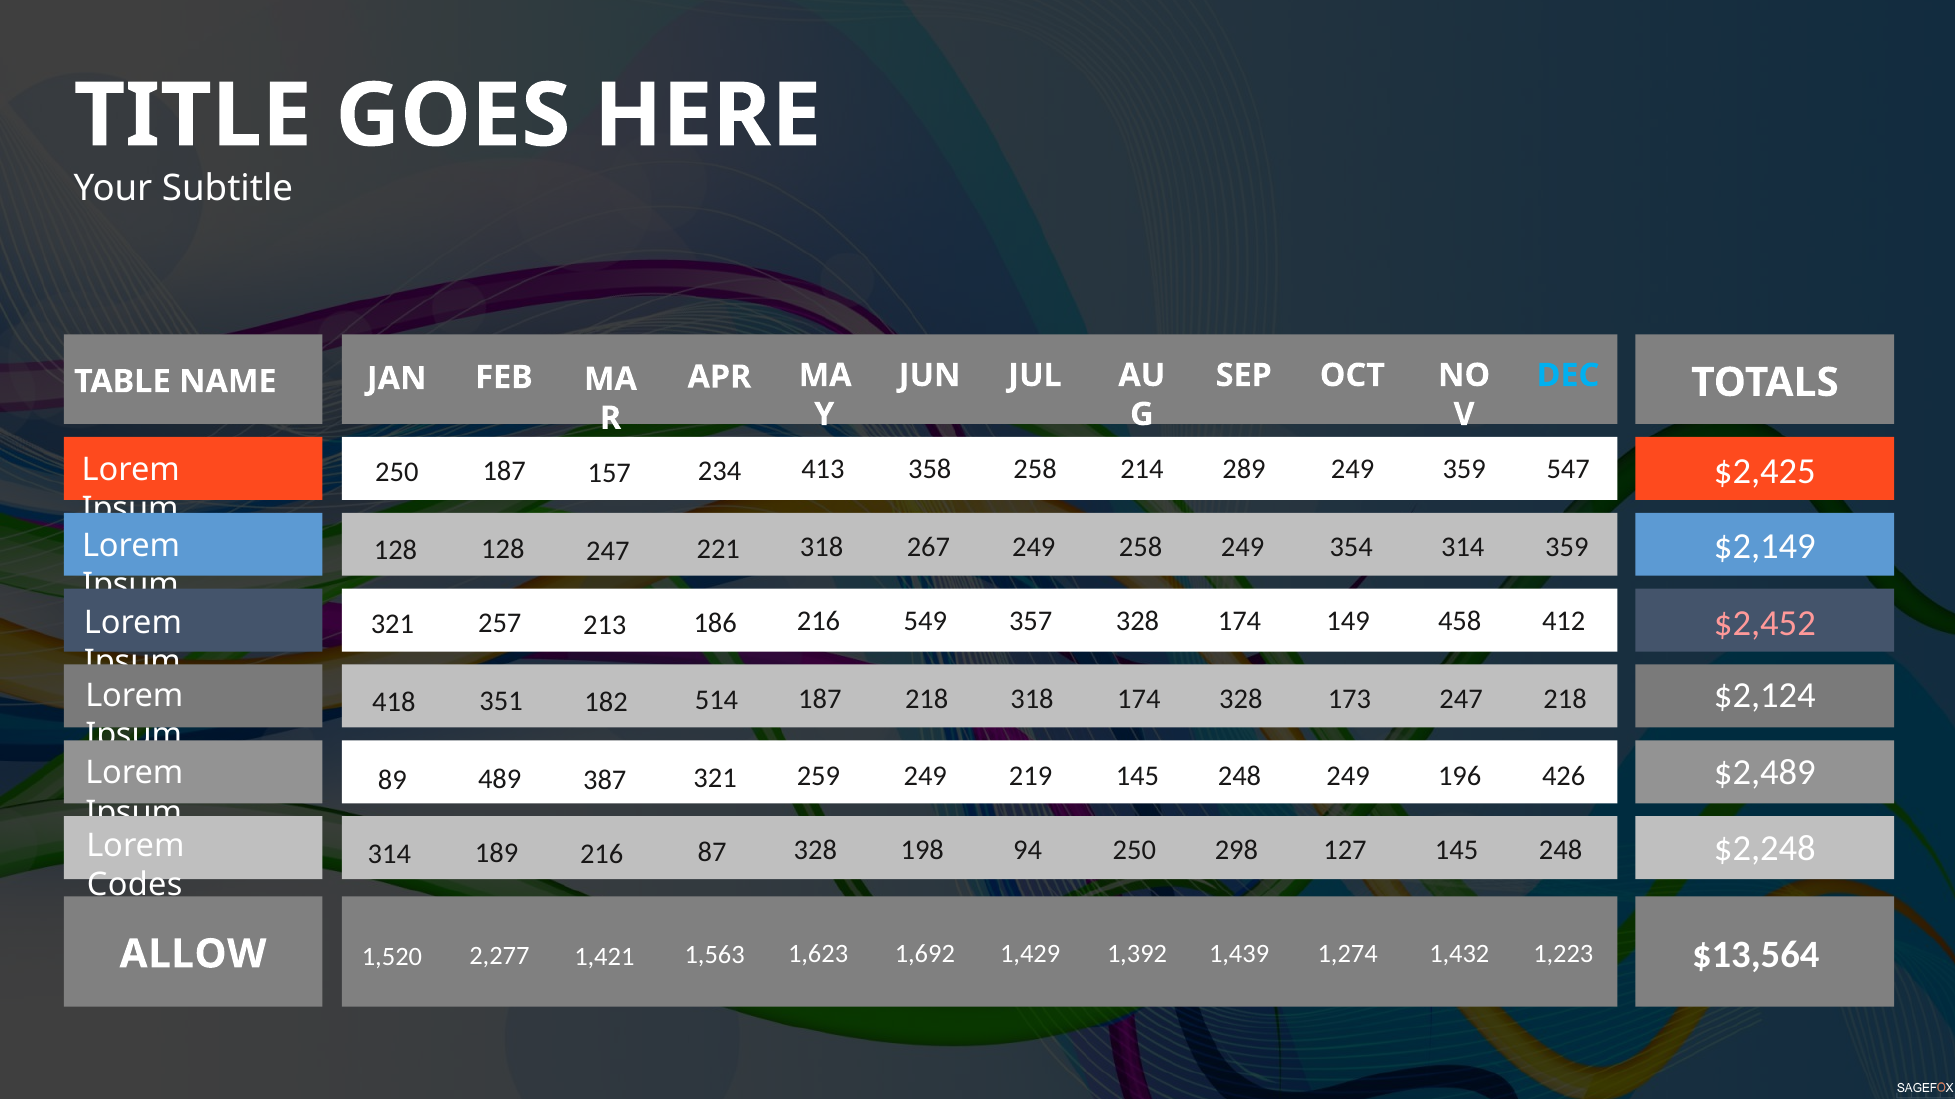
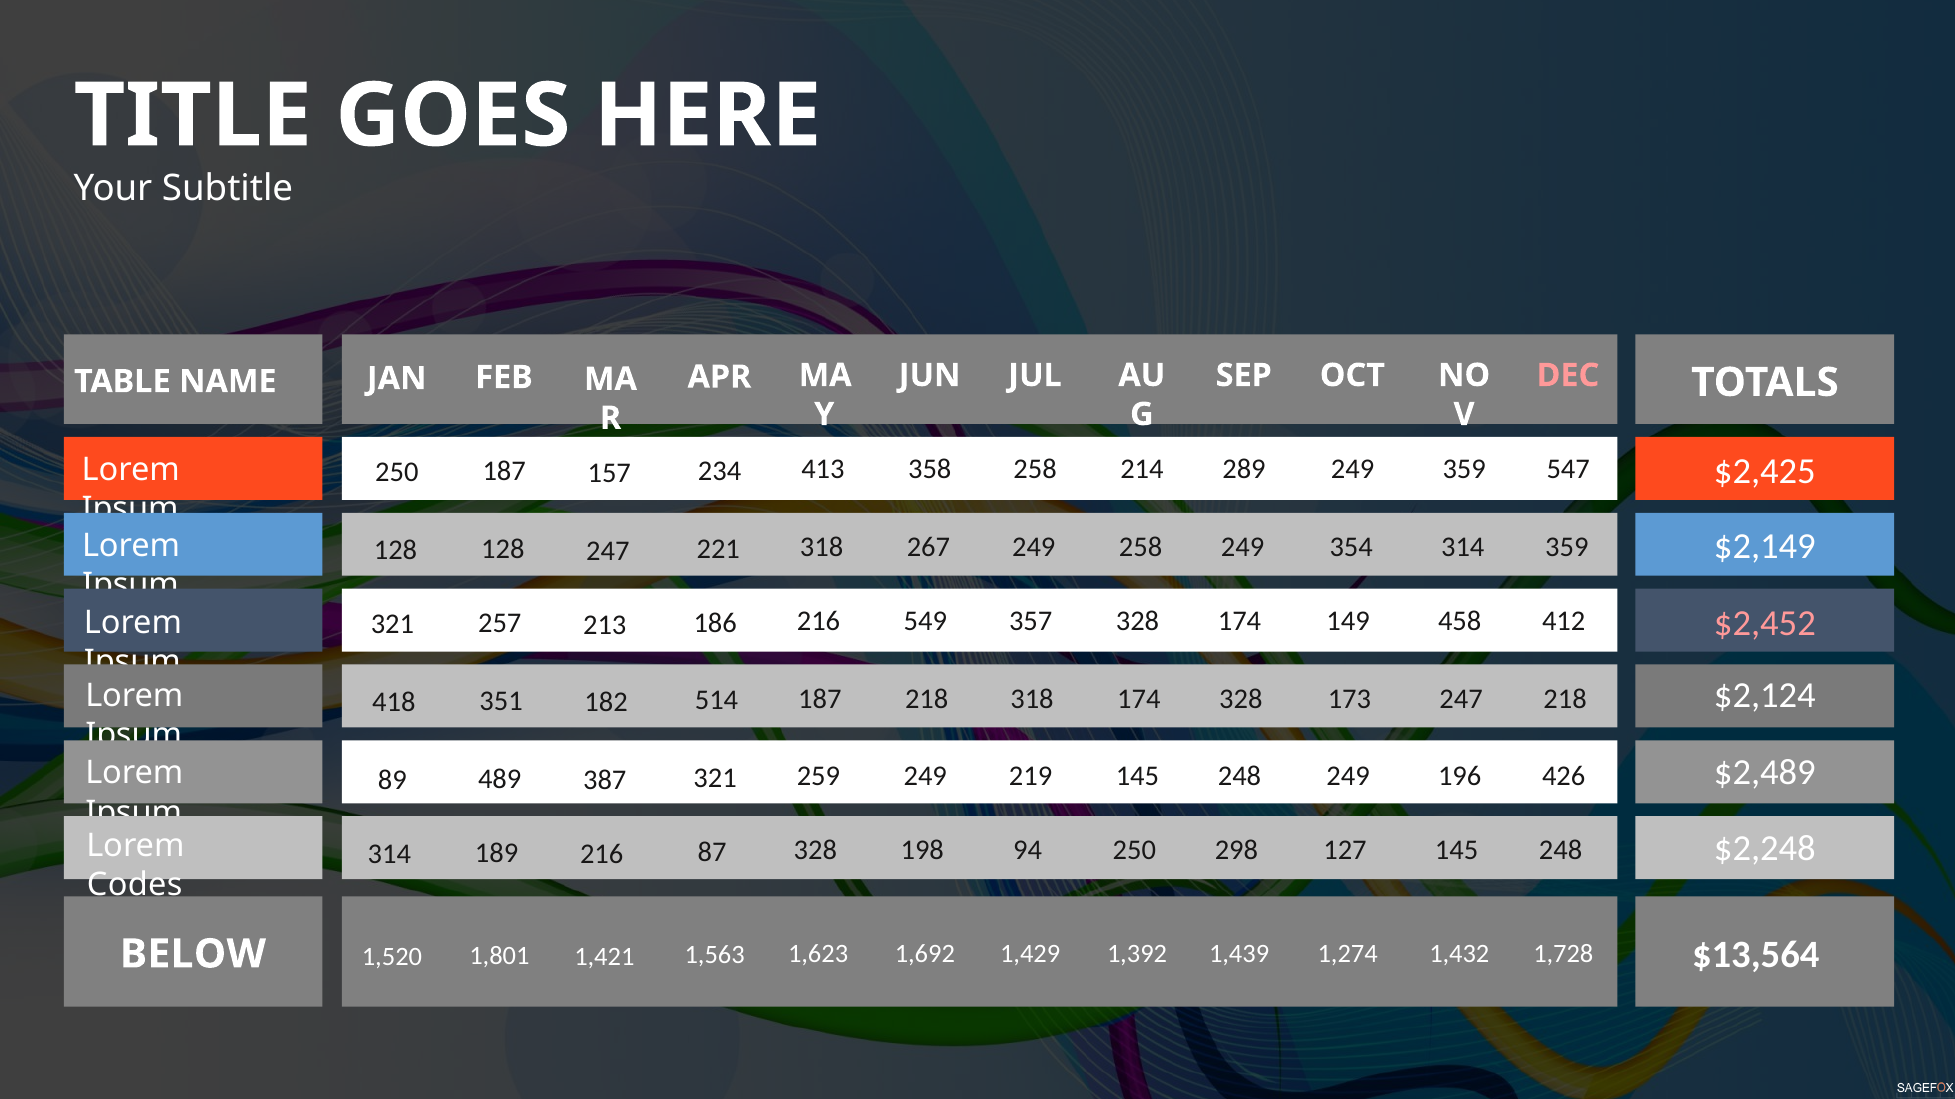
DEC colour: light blue -> pink
1,223: 1,223 -> 1,728
2,277: 2,277 -> 1,801
ALLOW: ALLOW -> BELOW
